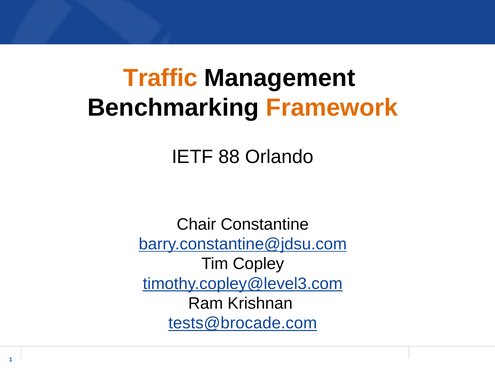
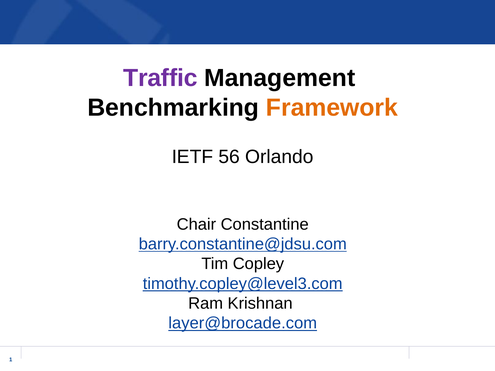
Traffic colour: orange -> purple
88: 88 -> 56
tests@brocade.com: tests@brocade.com -> layer@brocade.com
